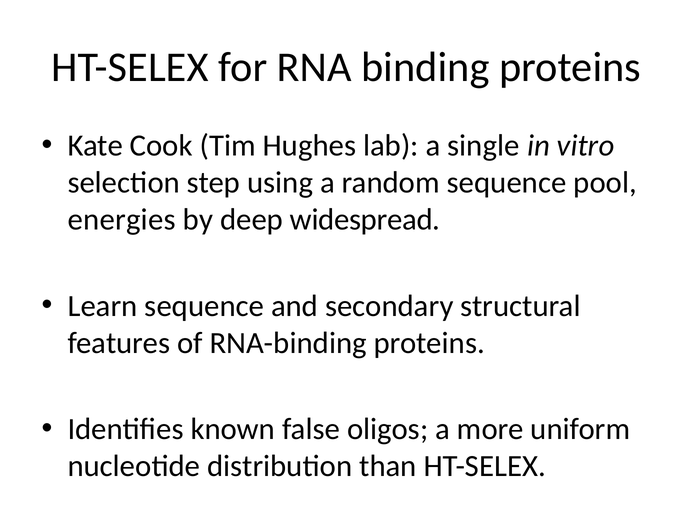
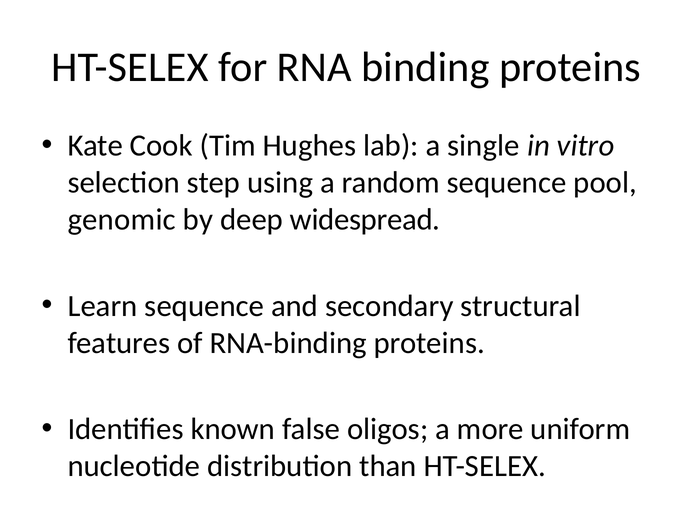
energies: energies -> genomic
